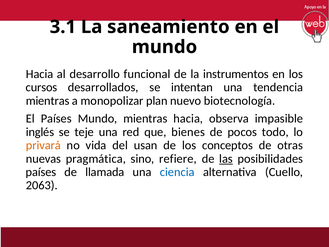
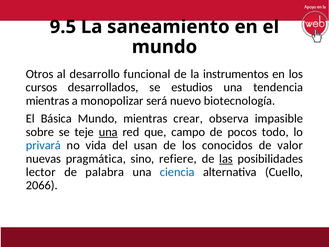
3.1: 3.1 -> 9.5
Hacia at (40, 74): Hacia -> Otros
intentan: intentan -> estudios
plan: plan -> será
El Países: Países -> Básica
mientras hacia: hacia -> crear
inglés: inglés -> sobre
una at (108, 132) underline: none -> present
bienes: bienes -> campo
privará colour: orange -> blue
conceptos: conceptos -> conocidos
otras: otras -> valor
países at (41, 172): países -> lector
llamada: llamada -> palabra
2063: 2063 -> 2066
